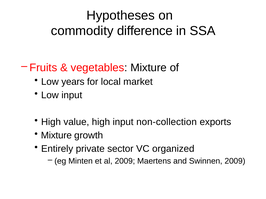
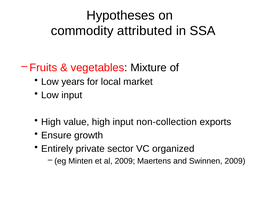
difference: difference -> attributed
Mixture at (56, 136): Mixture -> Ensure
